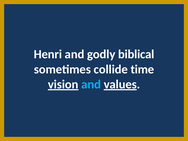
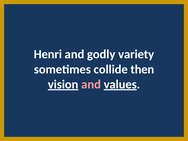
biblical: biblical -> variety
time: time -> then
and at (91, 84) colour: light blue -> pink
